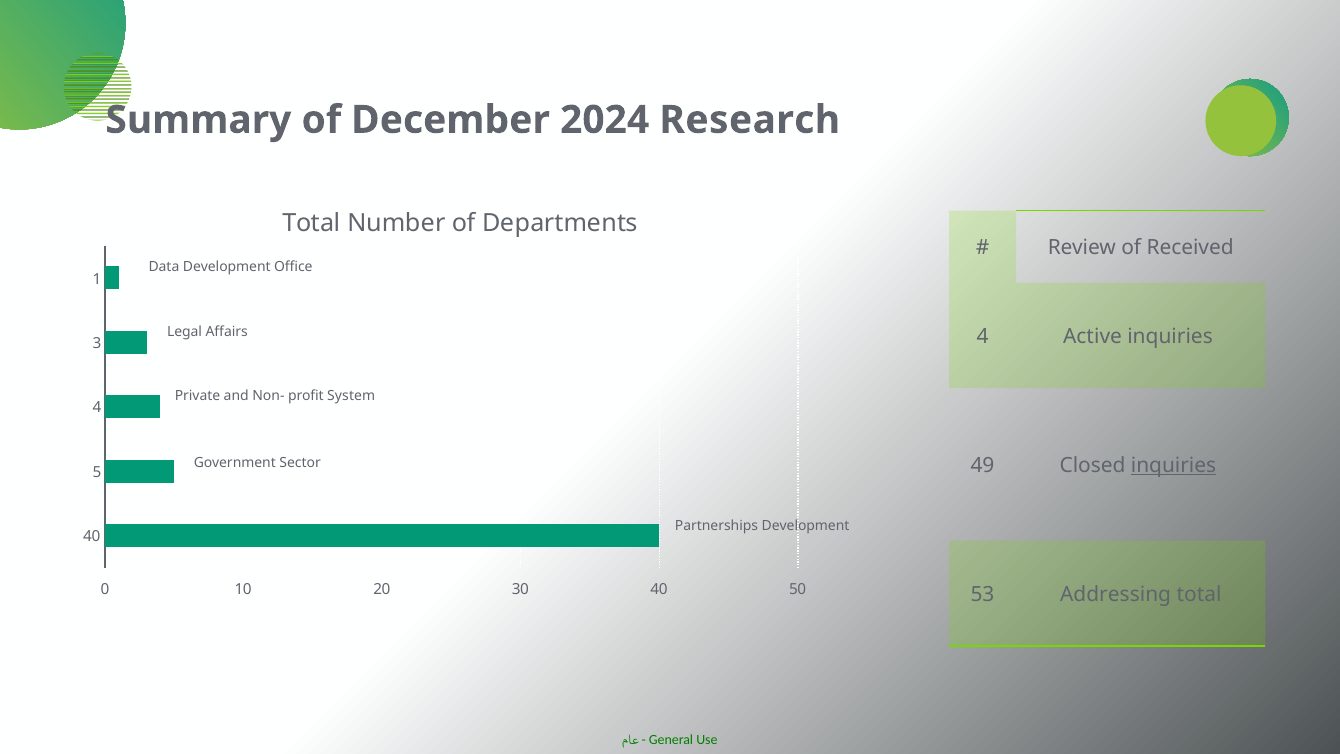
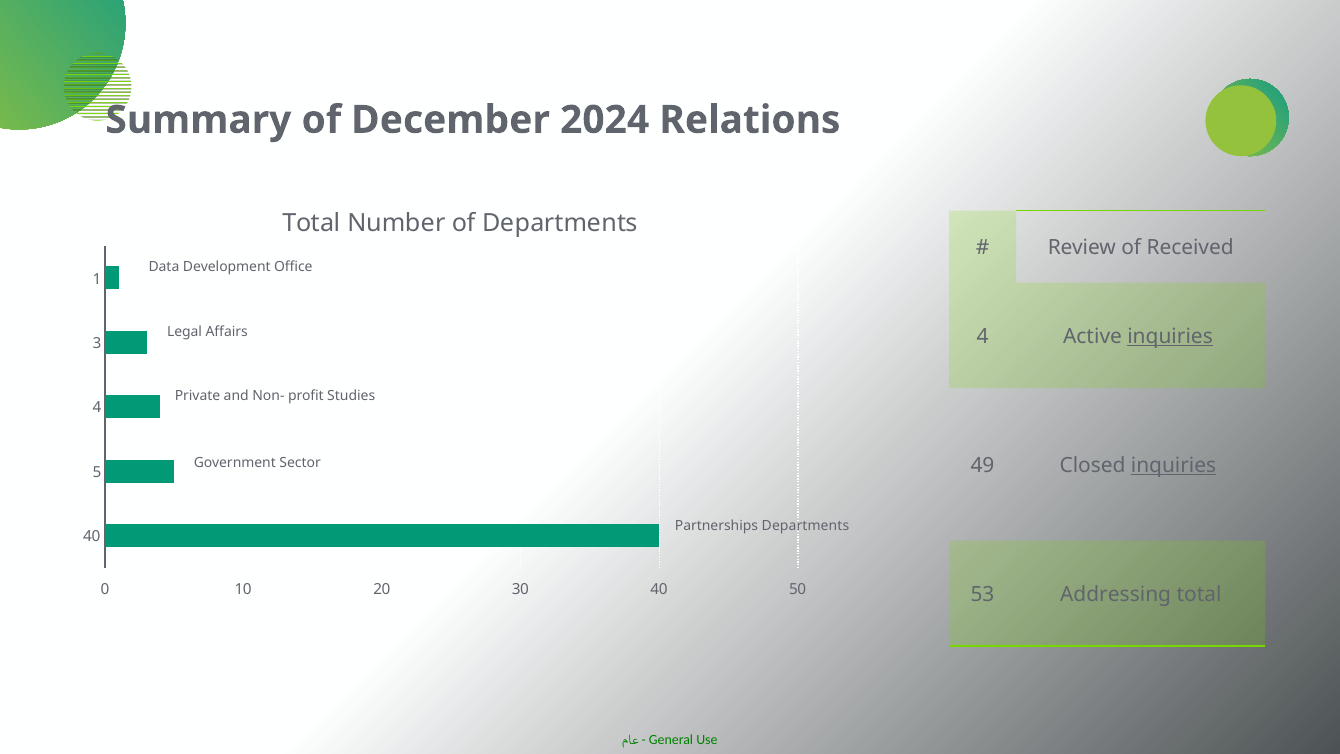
Research: Research -> Relations
inquiries at (1170, 336) underline: none -> present
System: System -> Studies
Partnerships Development: Development -> Departments
